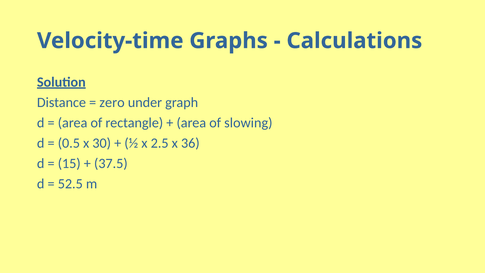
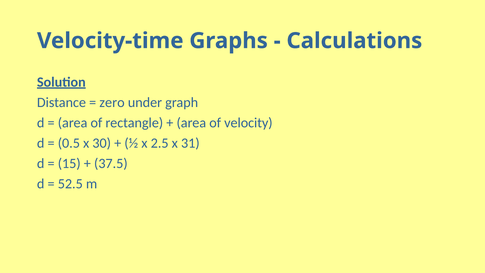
slowing: slowing -> velocity
36: 36 -> 31
